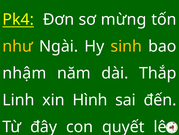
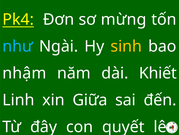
như colour: yellow -> light blue
Thắp: Thắp -> Khiết
Hình: Hình -> Giữa
